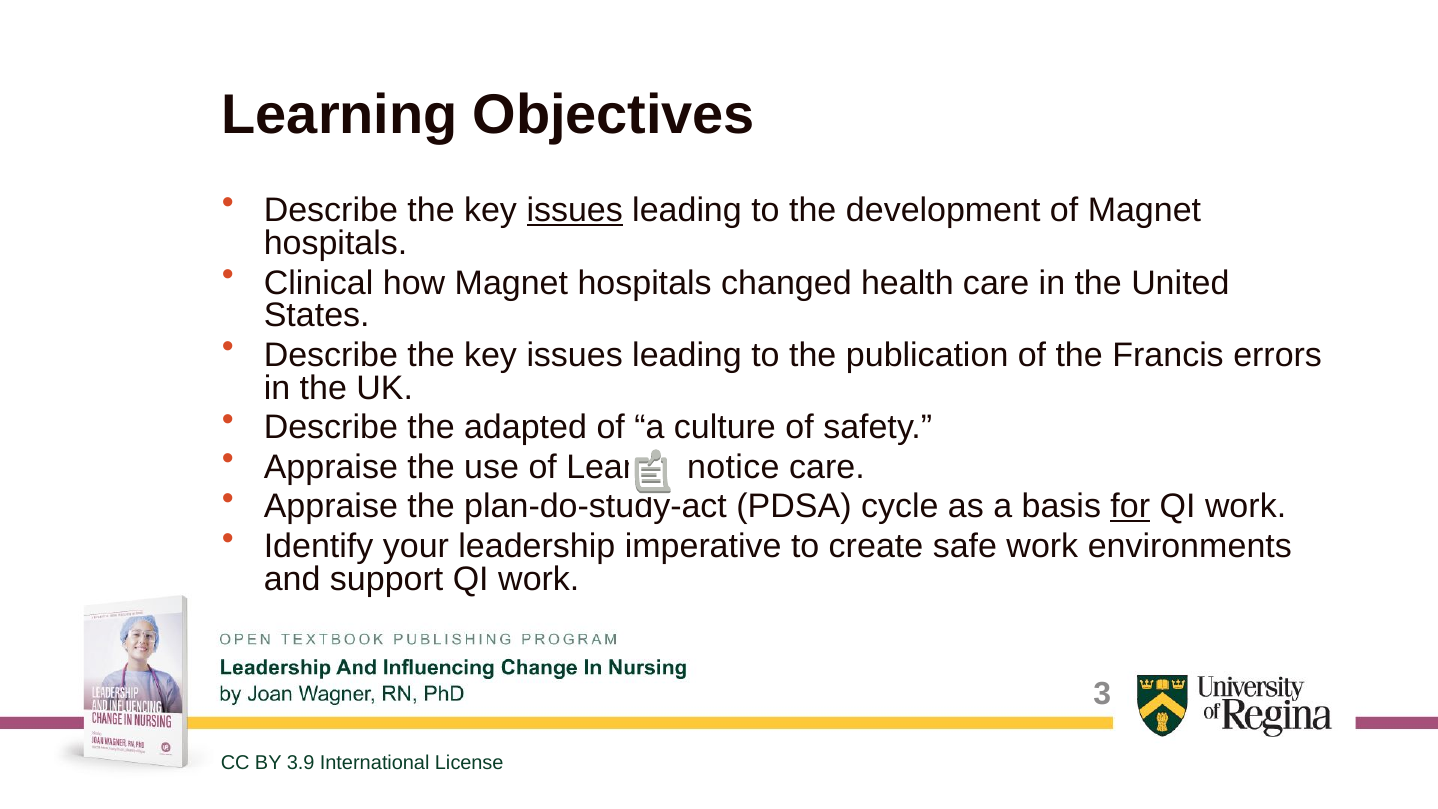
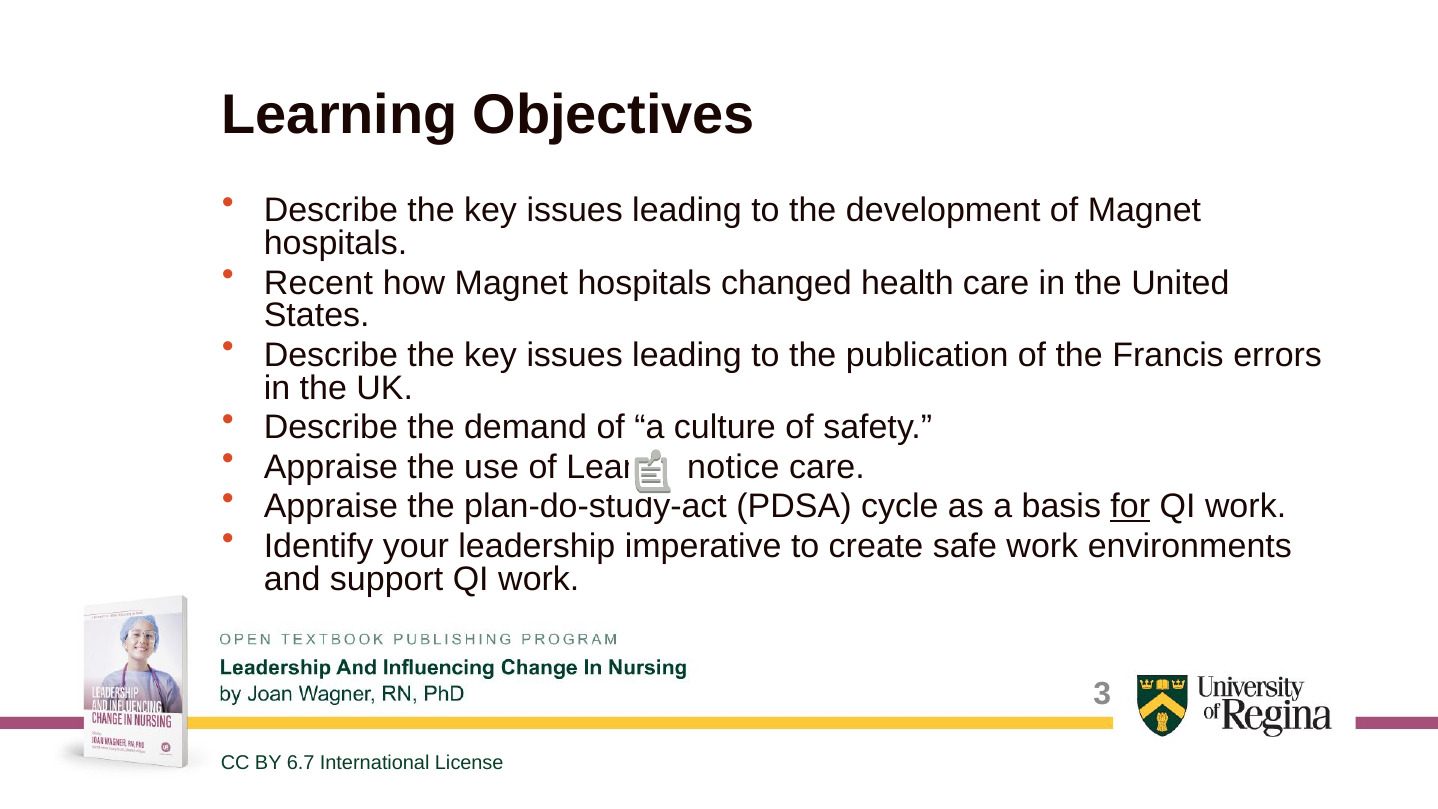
issues at (575, 211) underline: present -> none
Clinical: Clinical -> Recent
adapted: adapted -> demand
3.9: 3.9 -> 6.7
